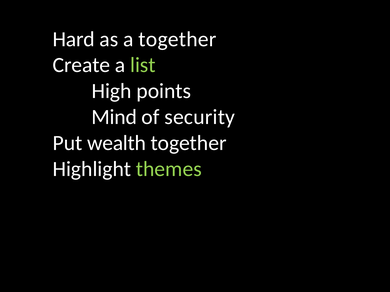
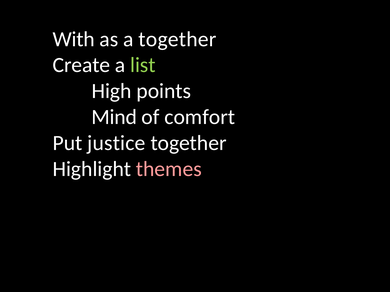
Hard: Hard -> With
security: security -> comfort
wealth: wealth -> justice
themes colour: light green -> pink
